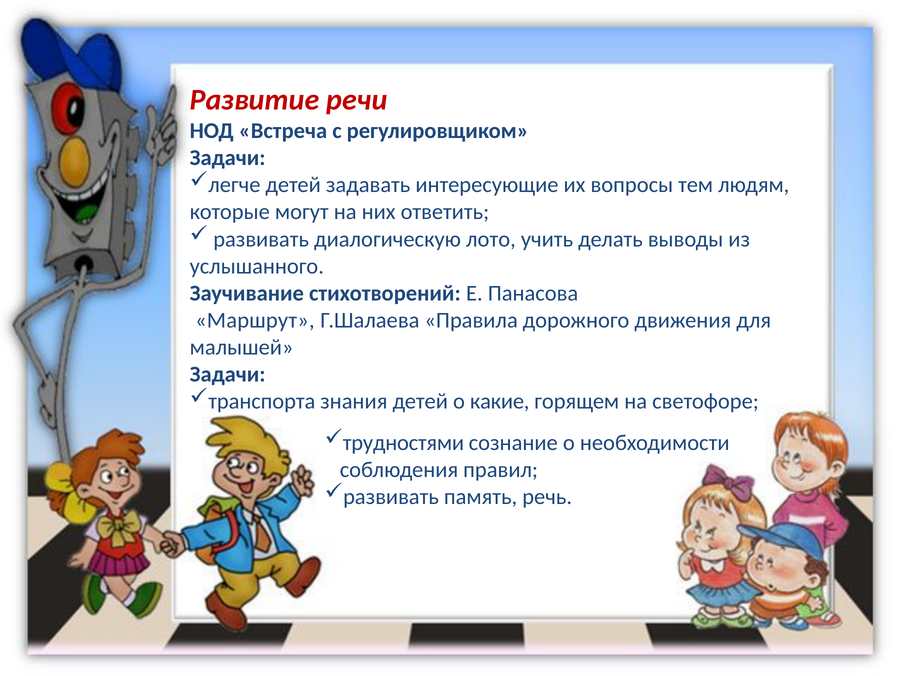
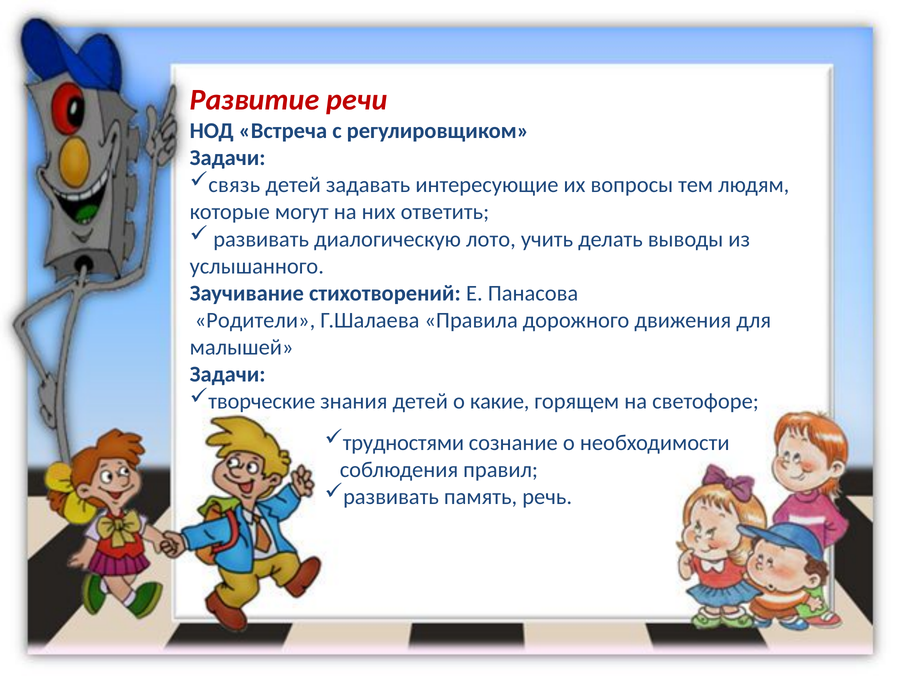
легче: легче -> связь
Маршрут: Маршрут -> Родители
транспорта: транспорта -> творческие
